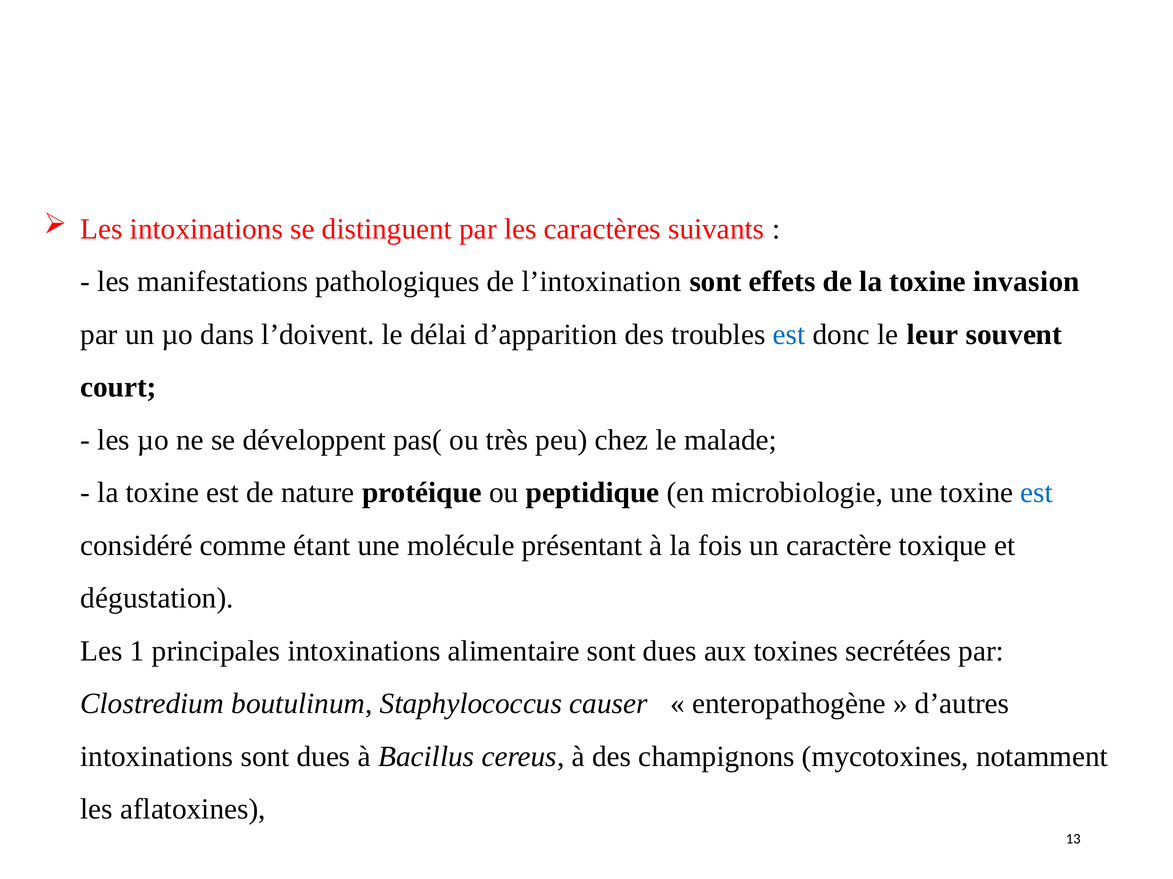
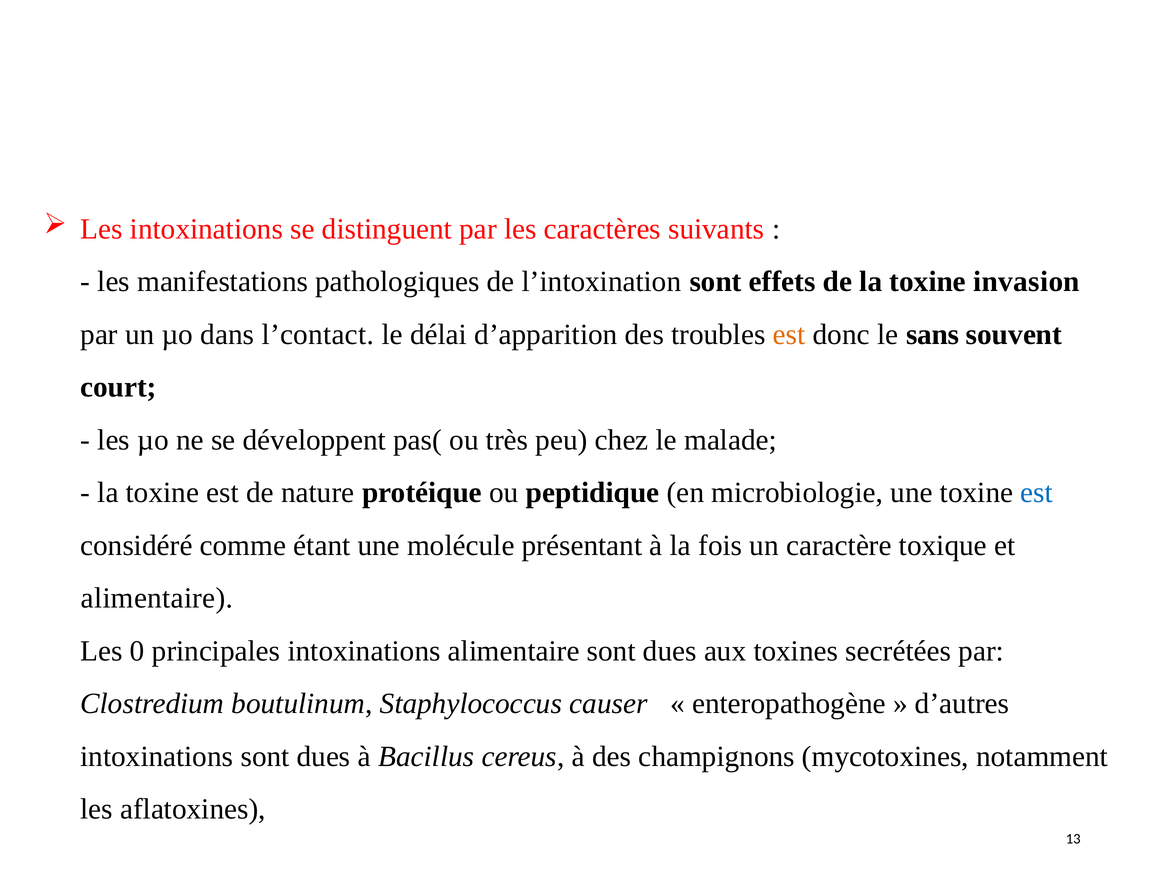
l’doivent: l’doivent -> l’contact
est at (789, 335) colour: blue -> orange
leur: leur -> sans
dégustation at (157, 599): dégustation -> alimentaire
1: 1 -> 0
